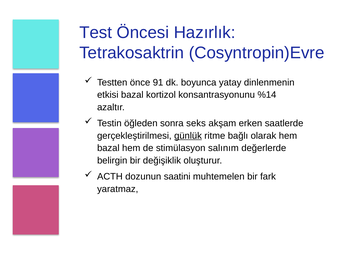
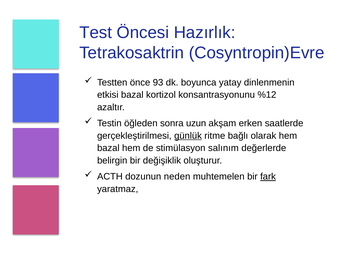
91: 91 -> 93
%14: %14 -> %12
seks: seks -> uzun
saatini: saatini -> neden
fark underline: none -> present
